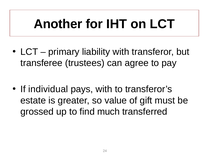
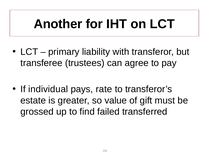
pays with: with -> rate
much: much -> failed
